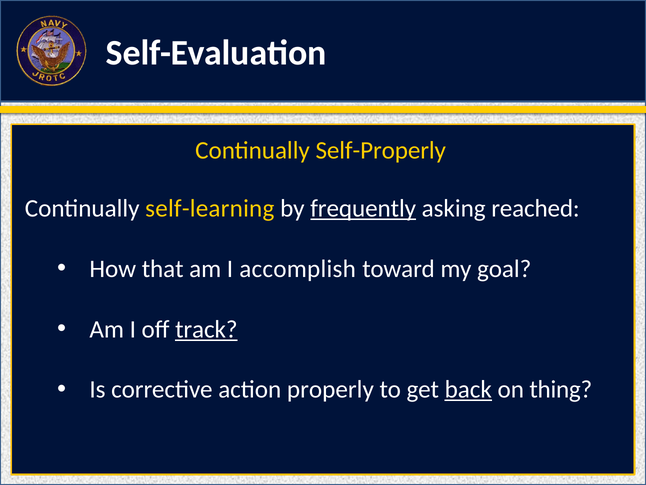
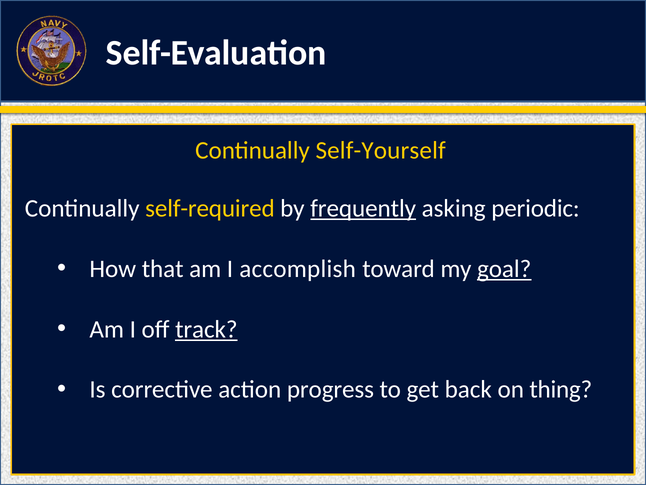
Self-Properly: Self-Properly -> Self-Yourself
self-learning: self-learning -> self-required
reached: reached -> periodic
goal underline: none -> present
properly: properly -> progress
back underline: present -> none
